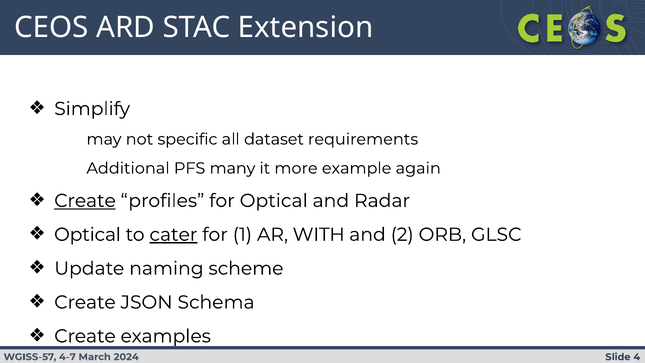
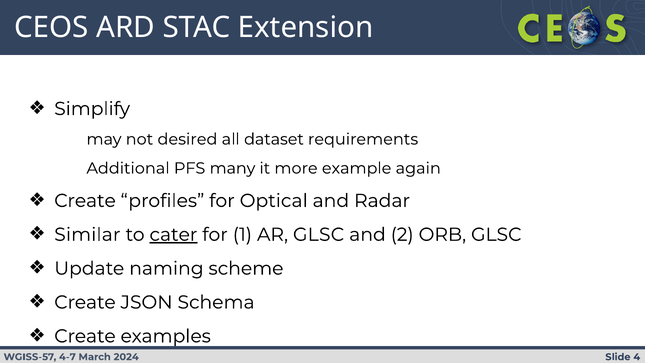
specific: specific -> desired
Create at (85, 201) underline: present -> none
Optical at (88, 234): Optical -> Similar
AR WITH: WITH -> GLSC
